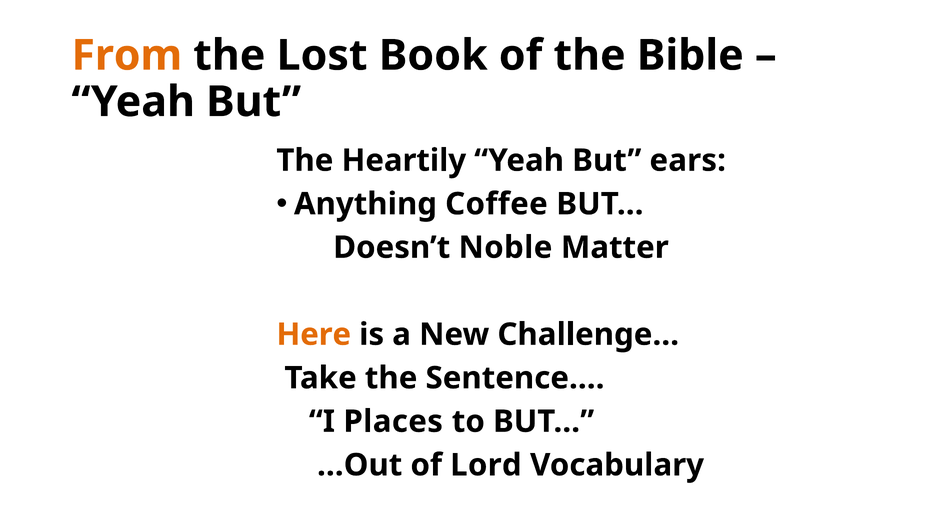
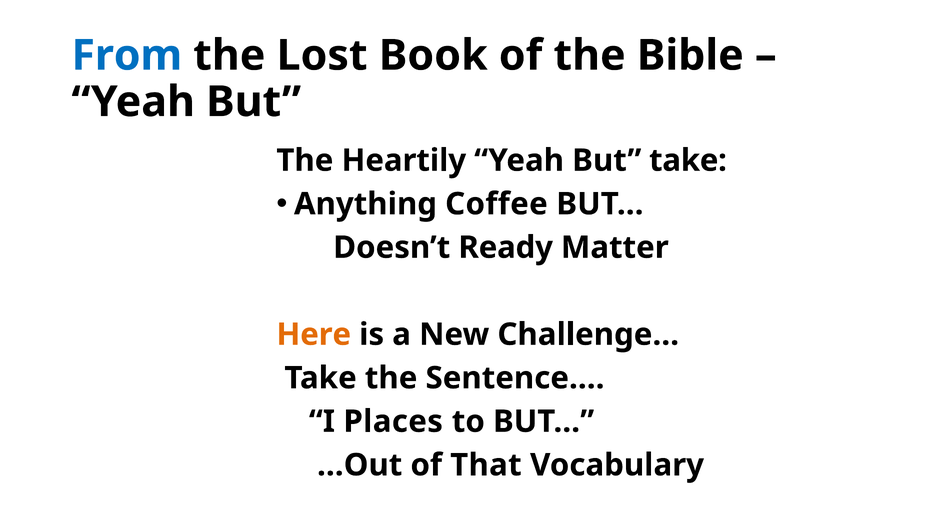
From colour: orange -> blue
But ears: ears -> take
Noble: Noble -> Ready
Lord: Lord -> That
